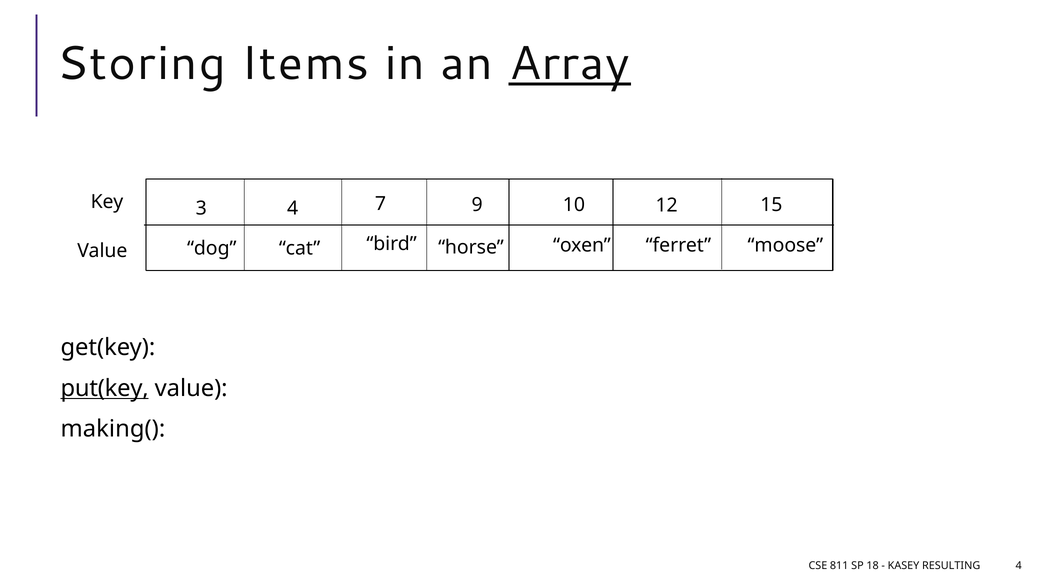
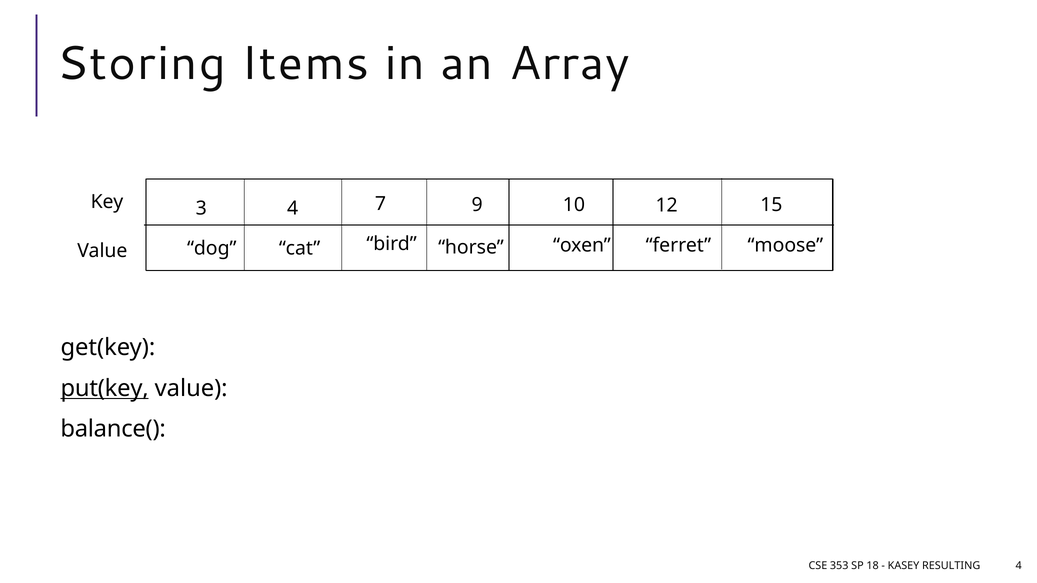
Array underline: present -> none
making(: making( -> balance(
811: 811 -> 353
